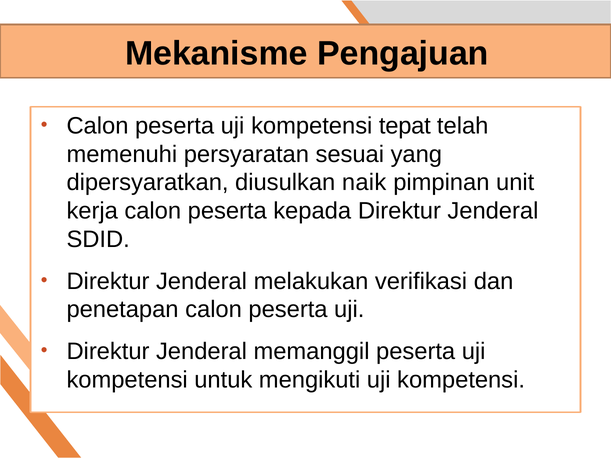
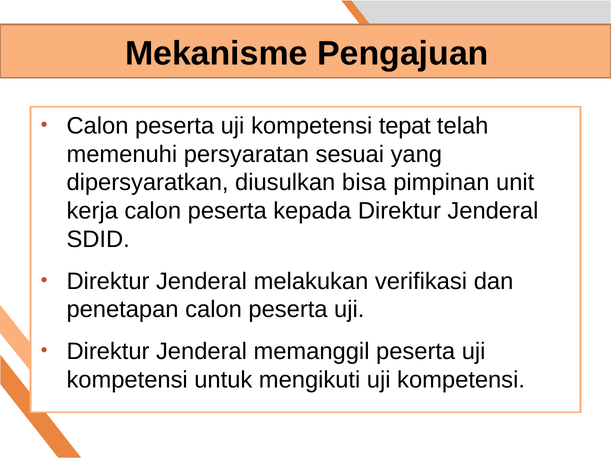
naik: naik -> bisa
